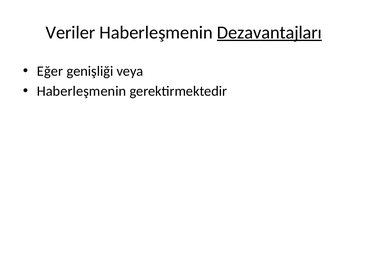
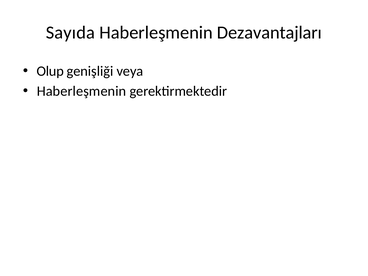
Veriler: Veriler -> Sayıda
Dezavantajları underline: present -> none
Eğer: Eğer -> Olup
